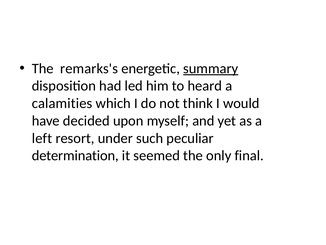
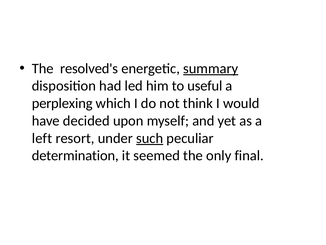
remarks's: remarks's -> resolved's
heard: heard -> useful
calamities: calamities -> perplexing
such underline: none -> present
